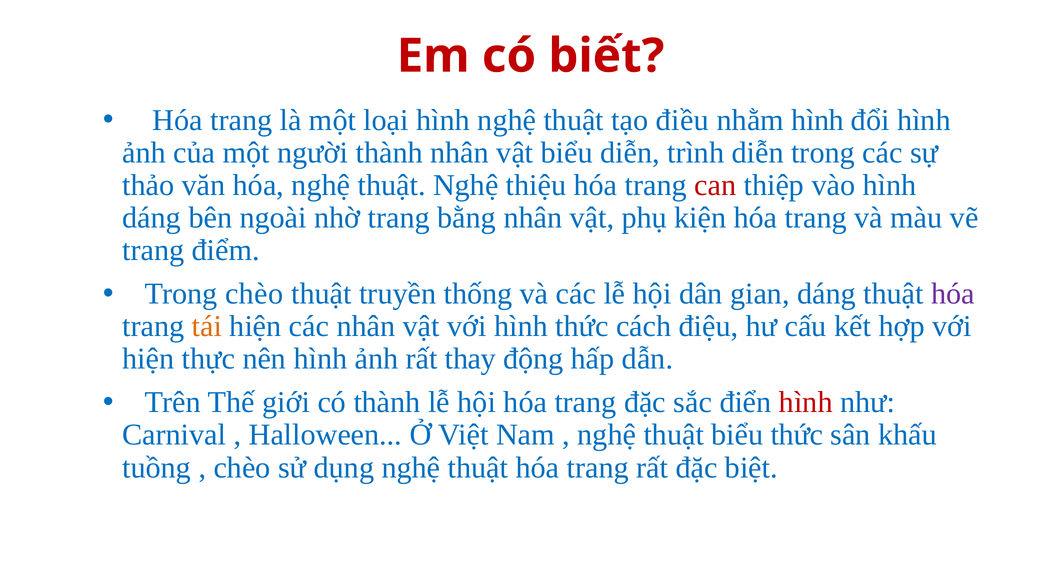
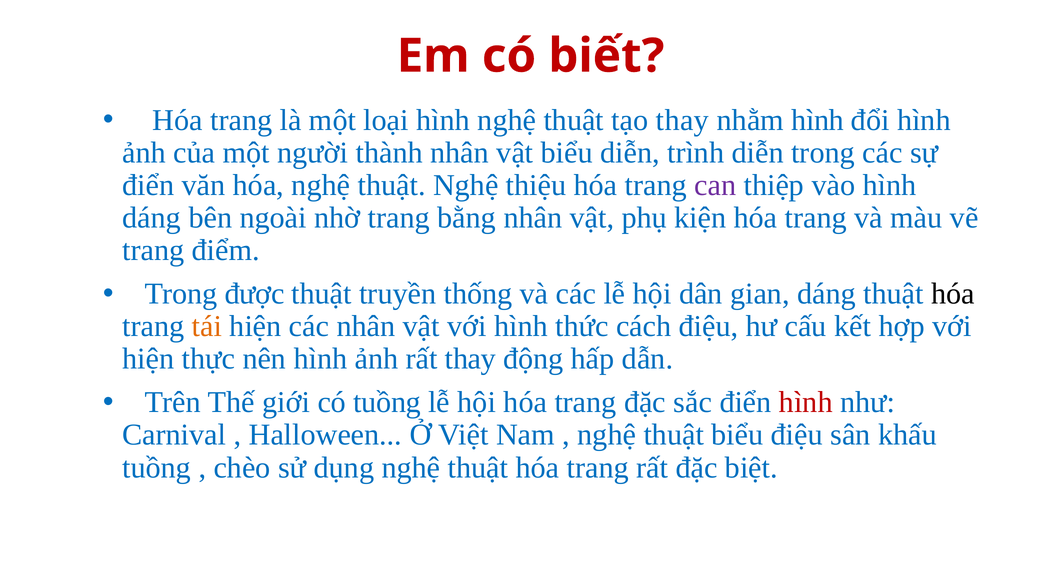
tạo điều: điều -> thay
thảo at (148, 185): thảo -> điển
can colour: red -> purple
Trong chèo: chèo -> được
hóa at (953, 294) colour: purple -> black
có thành: thành -> tuồng
biểu thức: thức -> điệu
